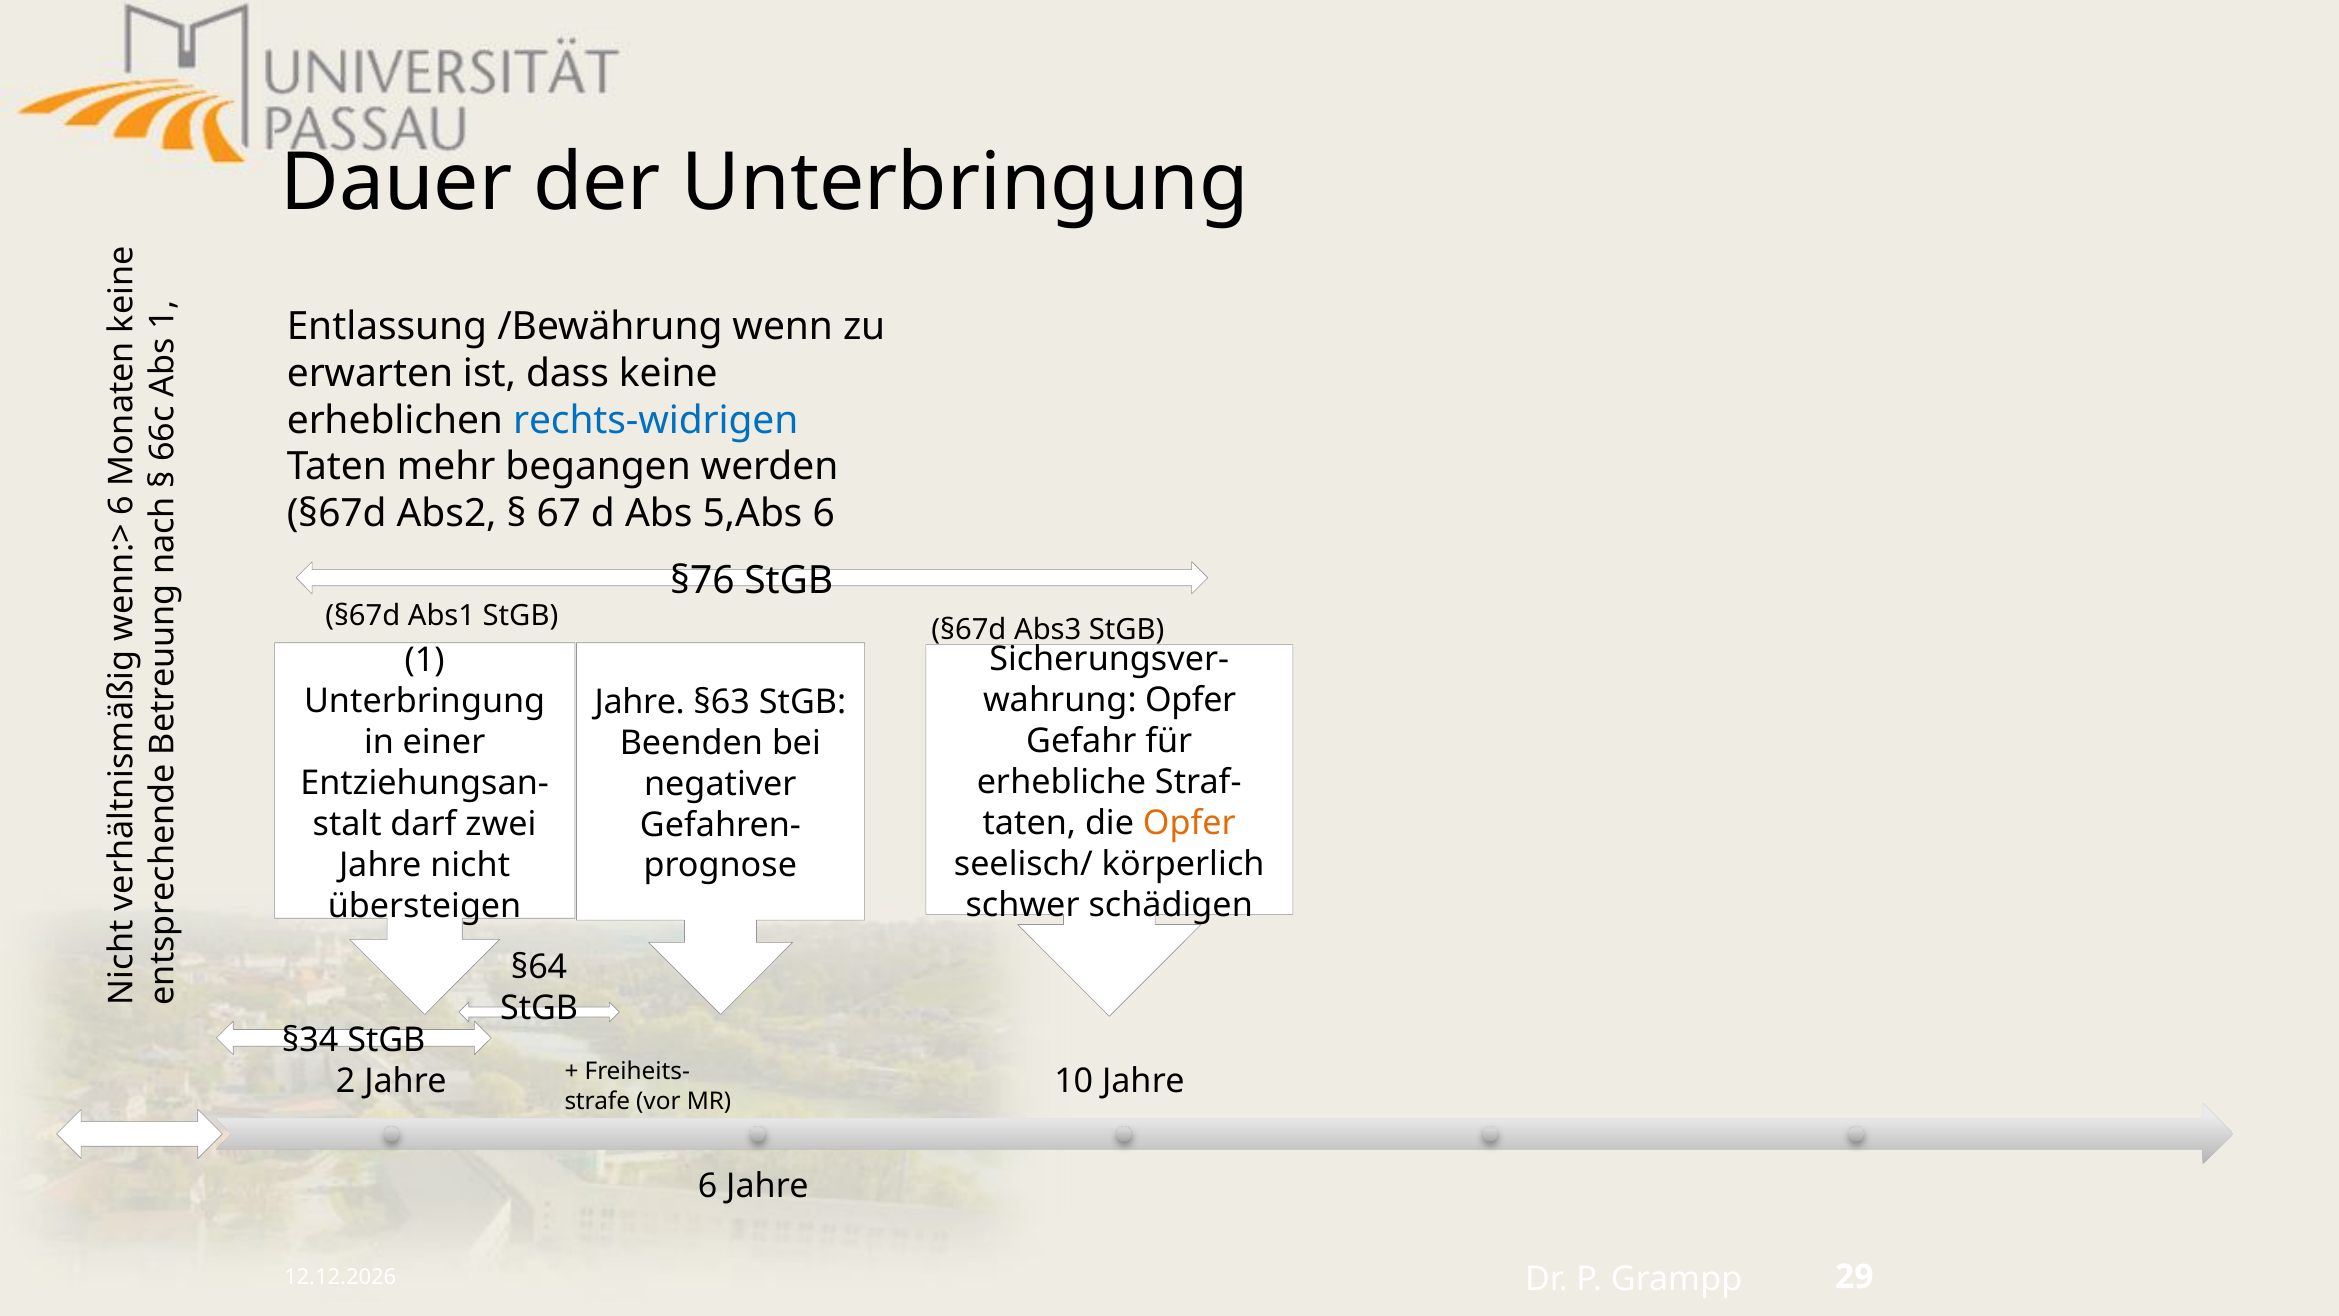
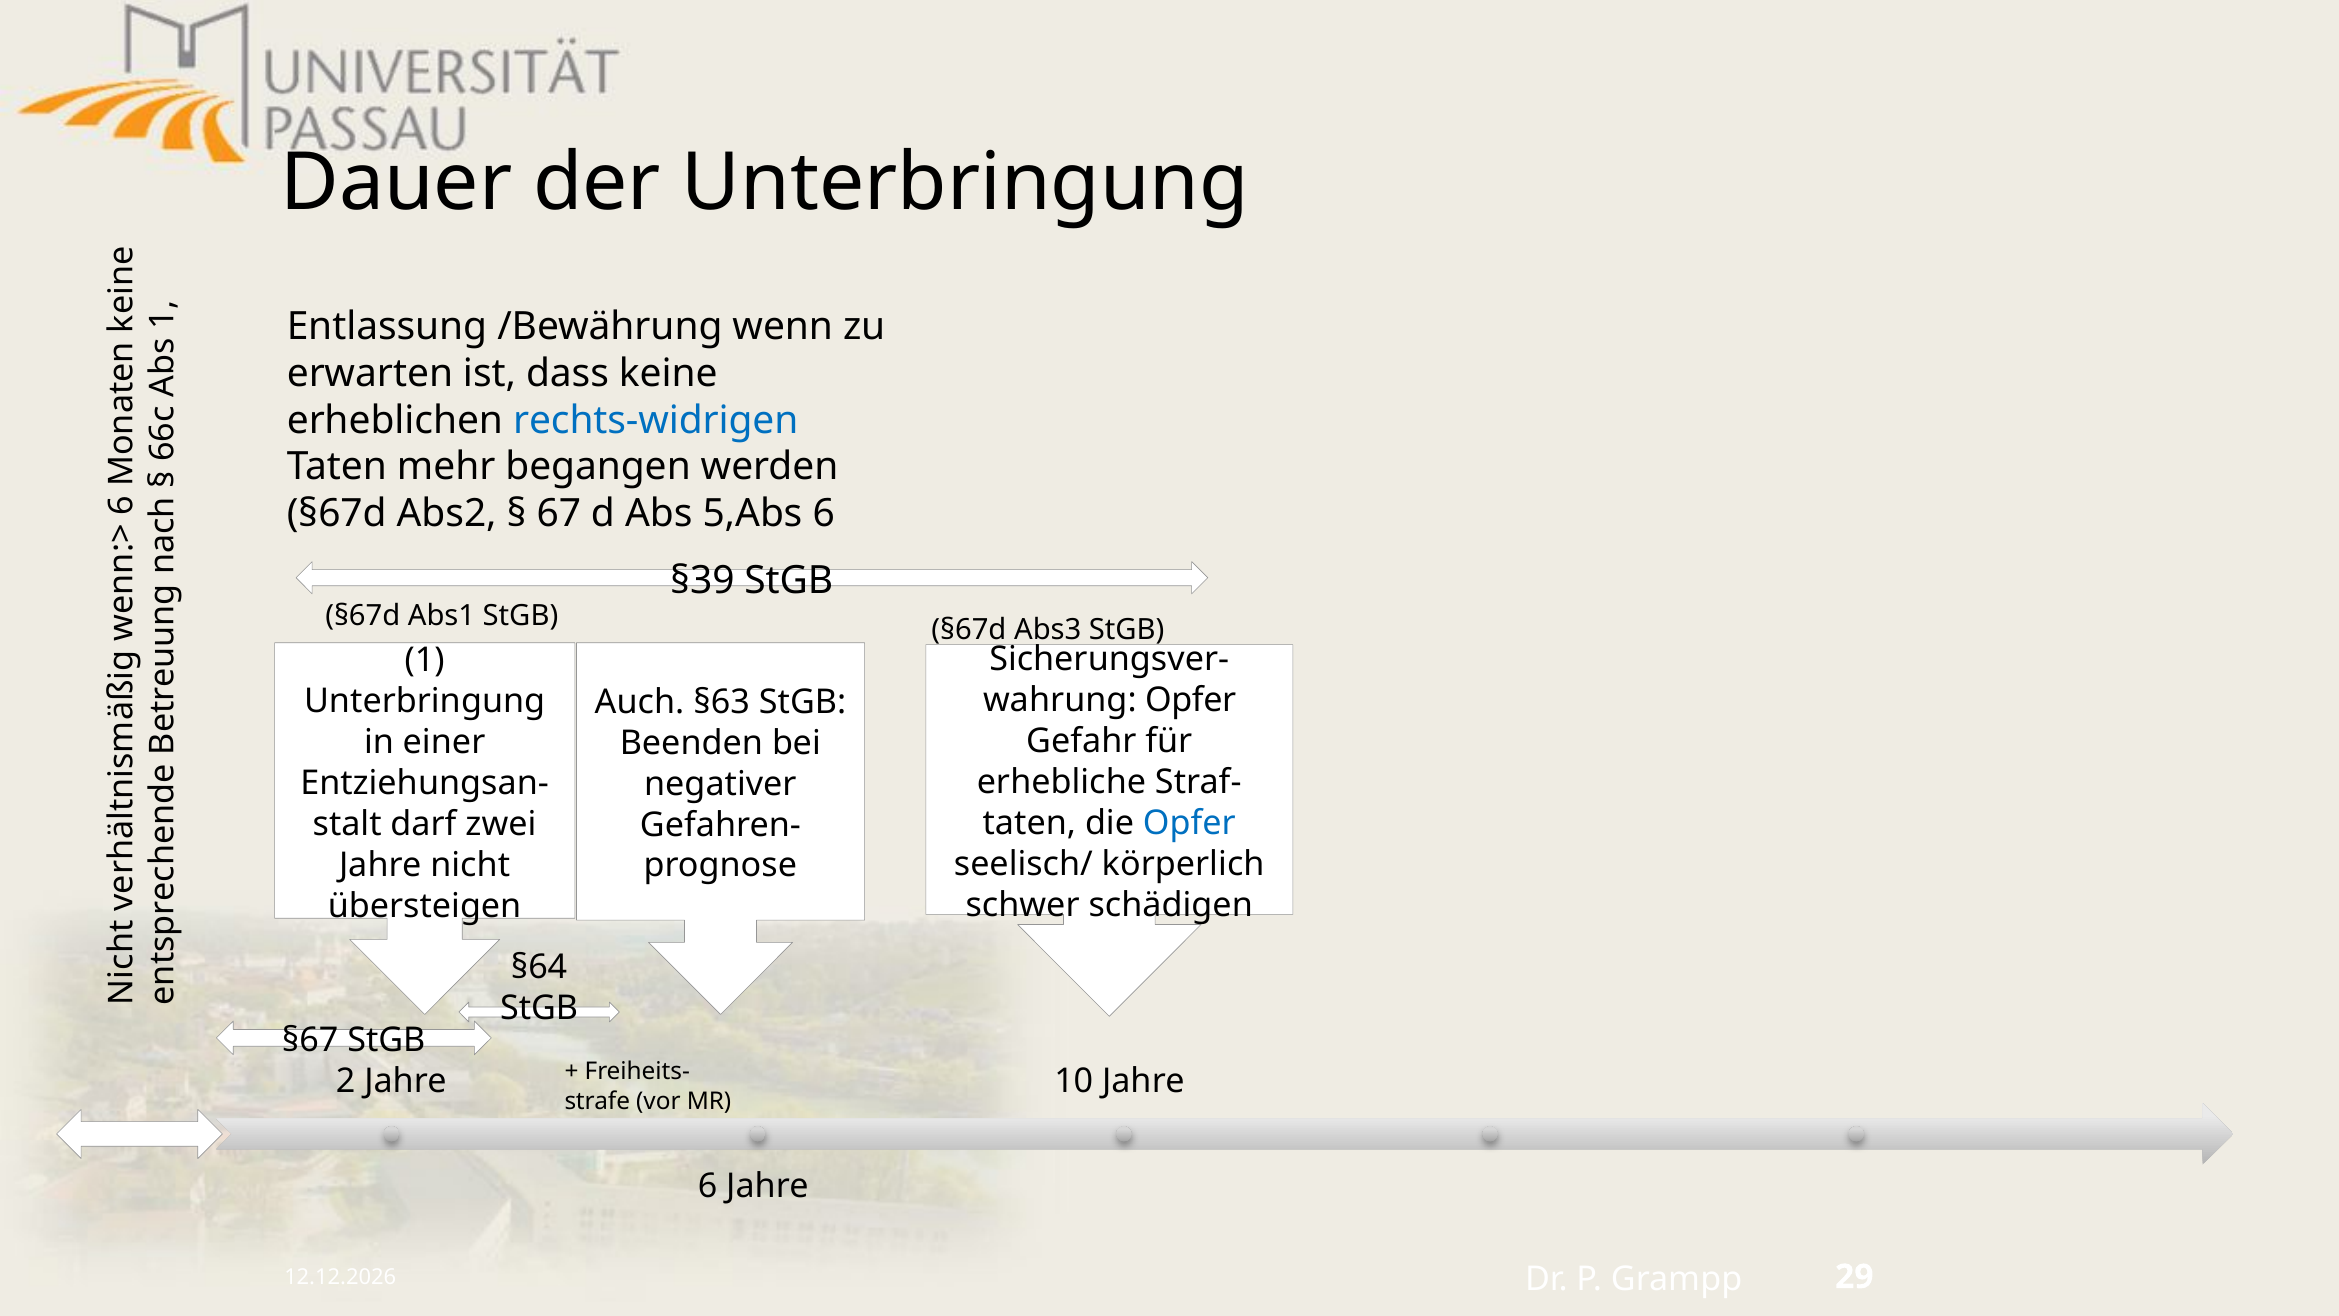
§76: §76 -> §39
Jahre at (640, 702): Jahre -> Auch
Opfer at (1189, 823) colour: orange -> blue
§34: §34 -> §67
